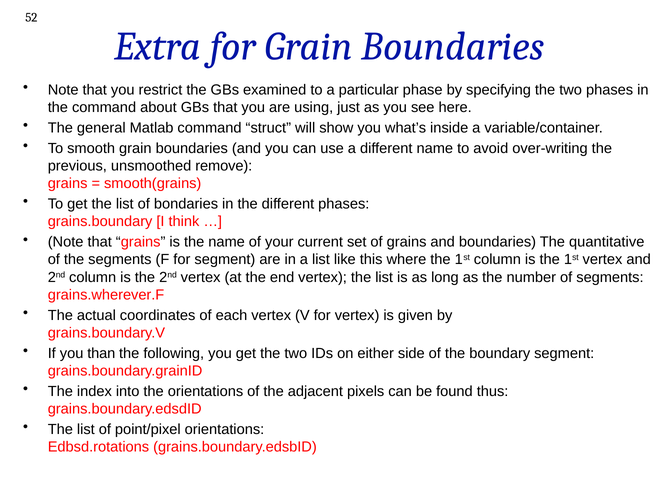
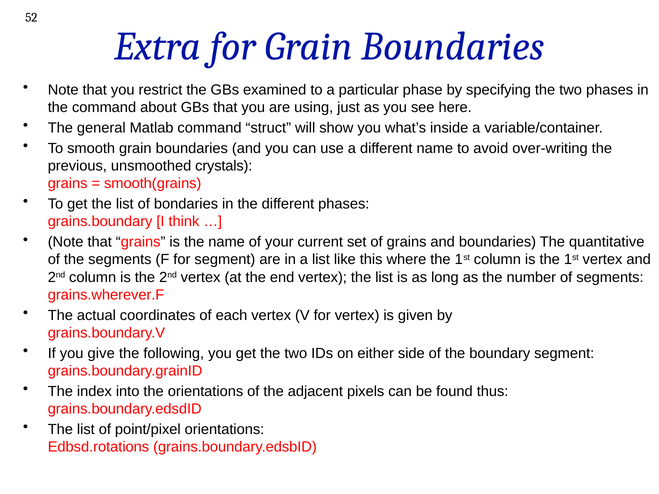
remove: remove -> crystals
than: than -> give
